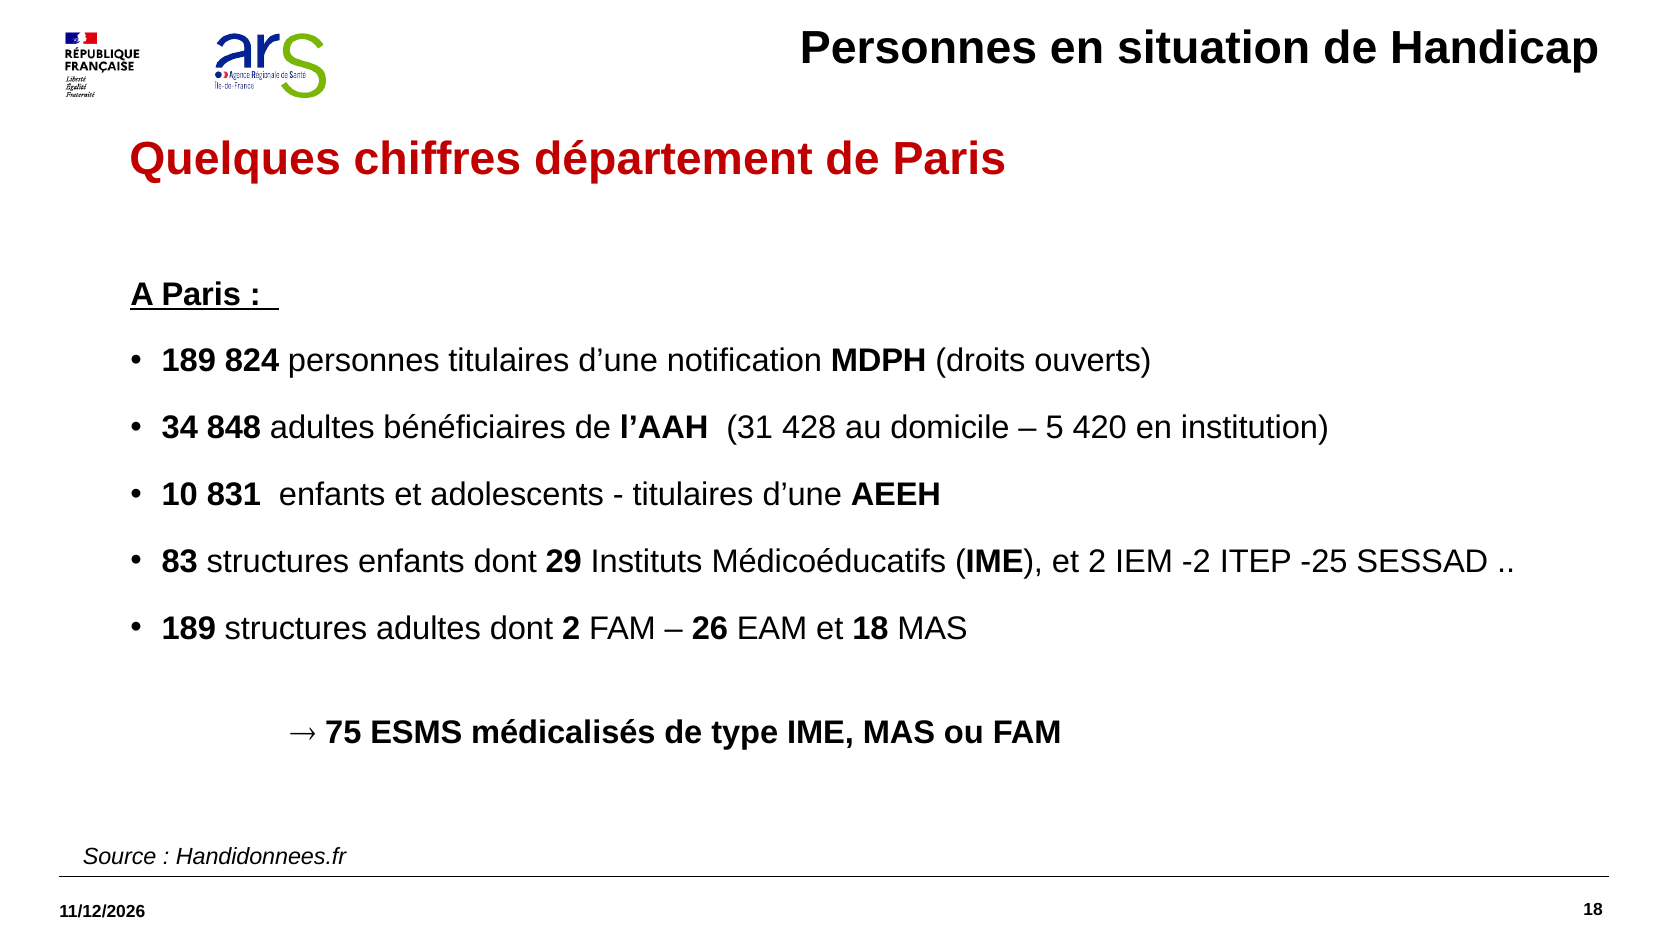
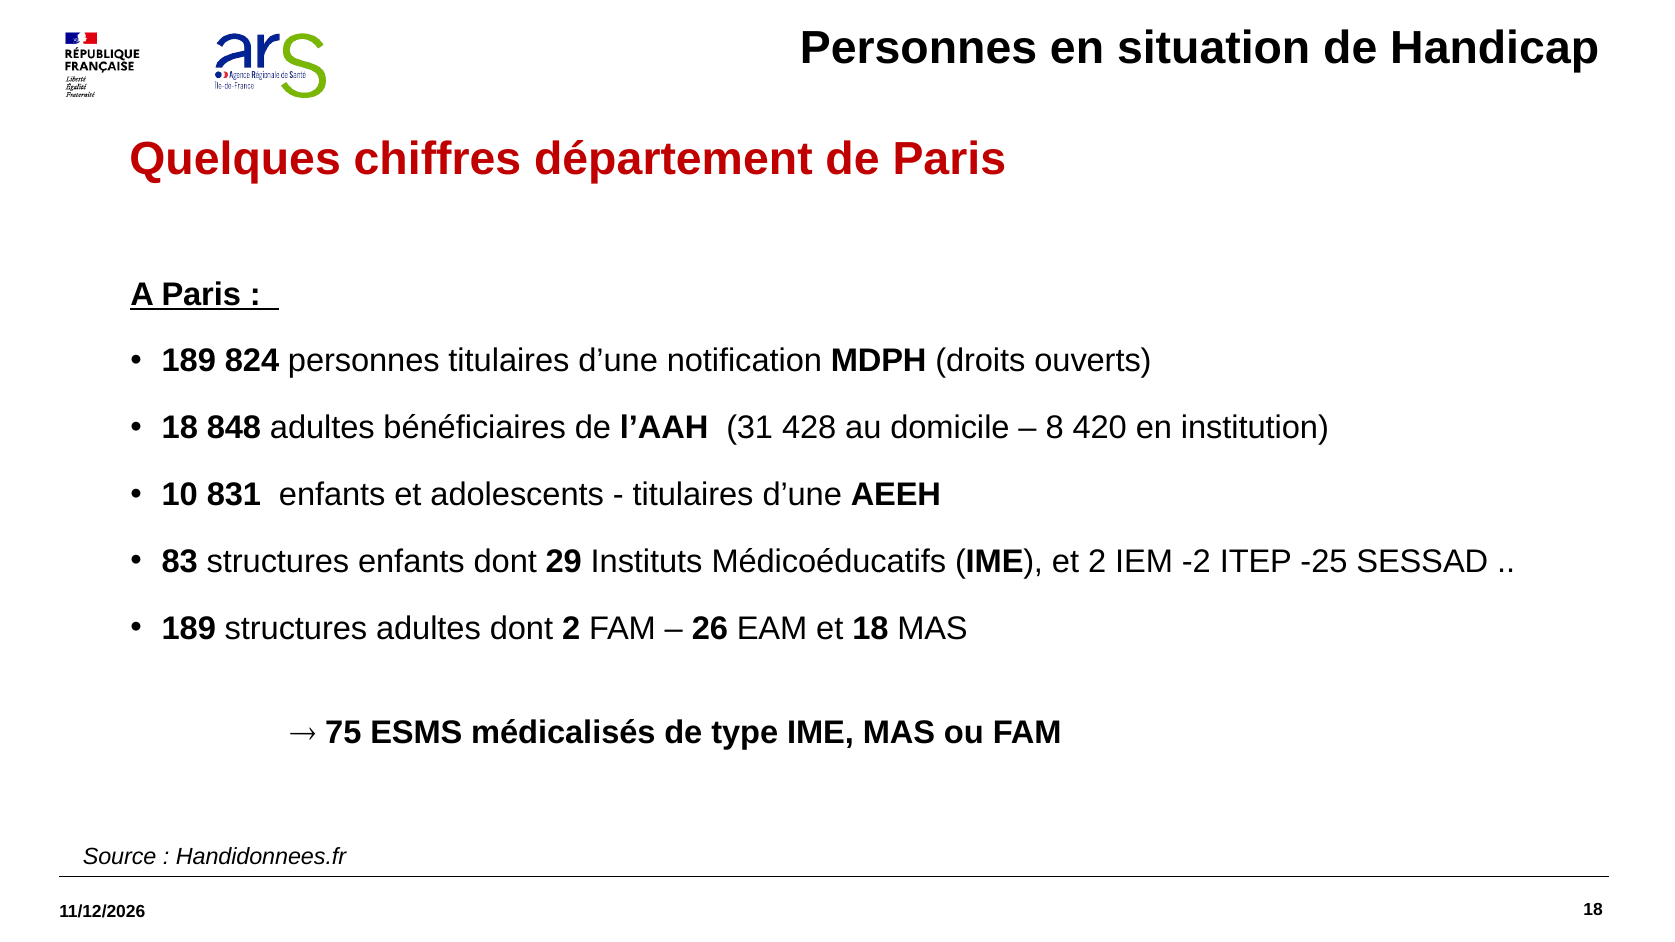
34 at (180, 428): 34 -> 18
5: 5 -> 8
